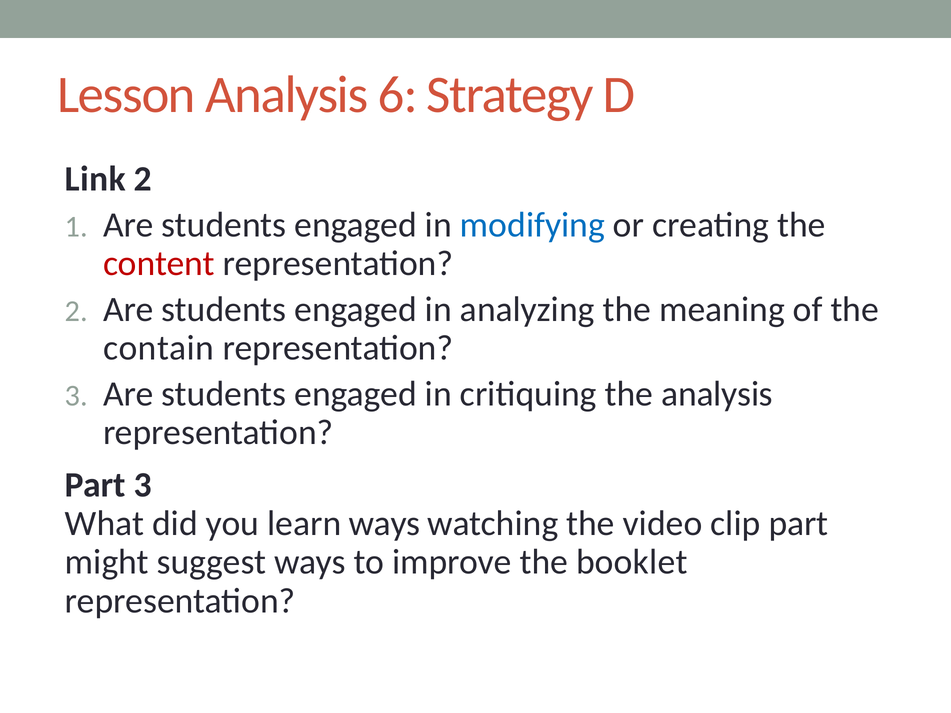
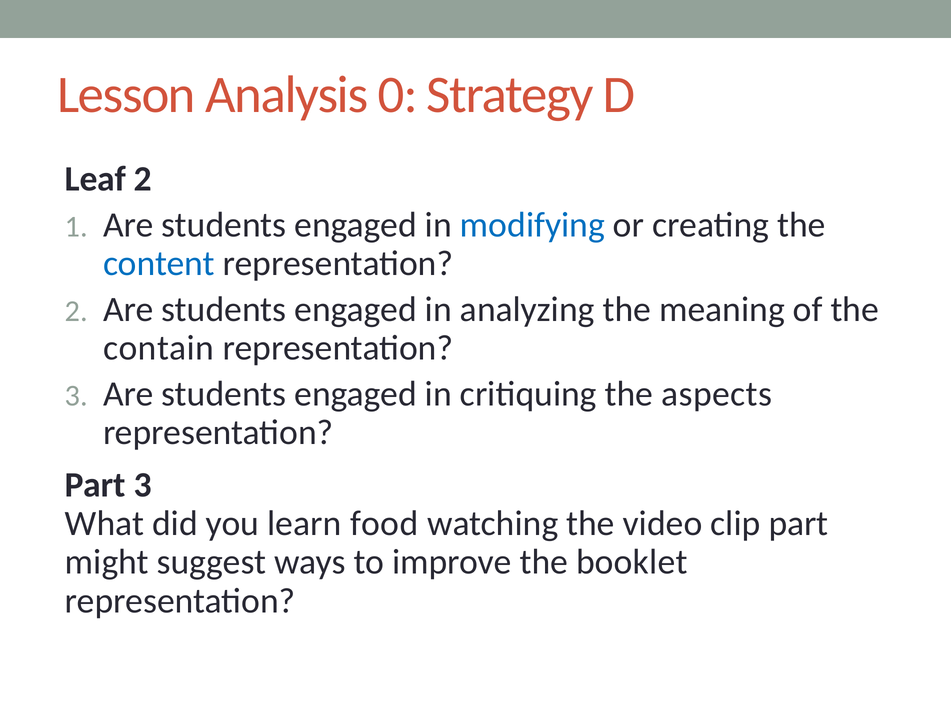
6: 6 -> 0
Link: Link -> Leaf
content colour: red -> blue
the analysis: analysis -> aspects
learn ways: ways -> food
